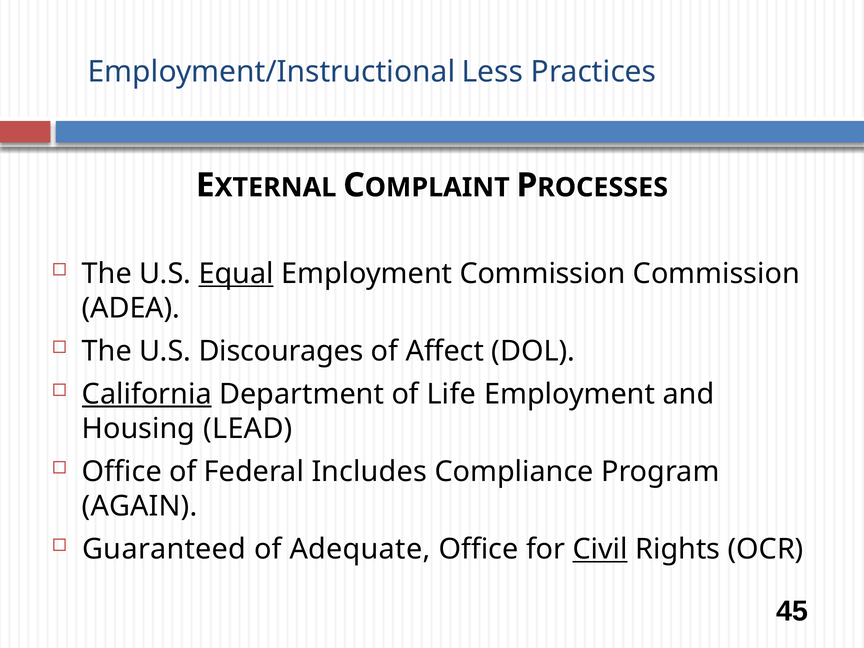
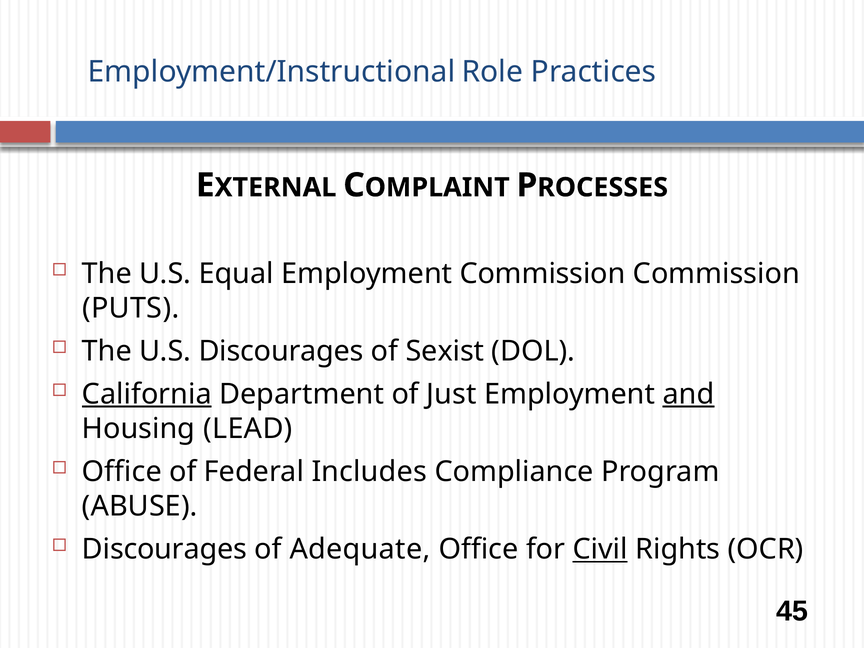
Less: Less -> Role
Equal underline: present -> none
ADEA: ADEA -> PUTS
Affect: Affect -> Sexist
Life: Life -> Just
and underline: none -> present
AGAIN: AGAIN -> ABUSE
Guaranteed at (164, 549): Guaranteed -> Discourages
